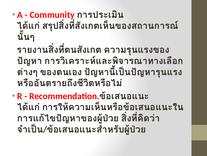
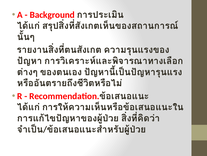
Community: Community -> Background
